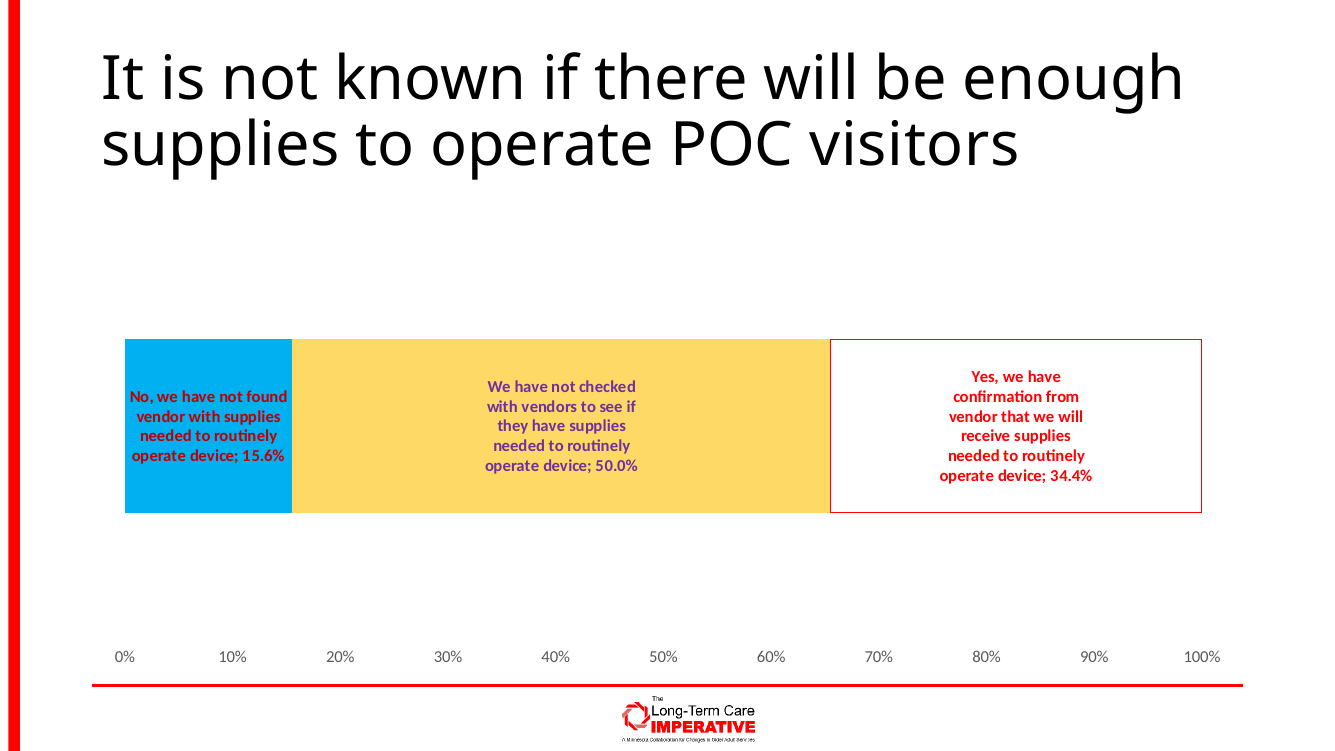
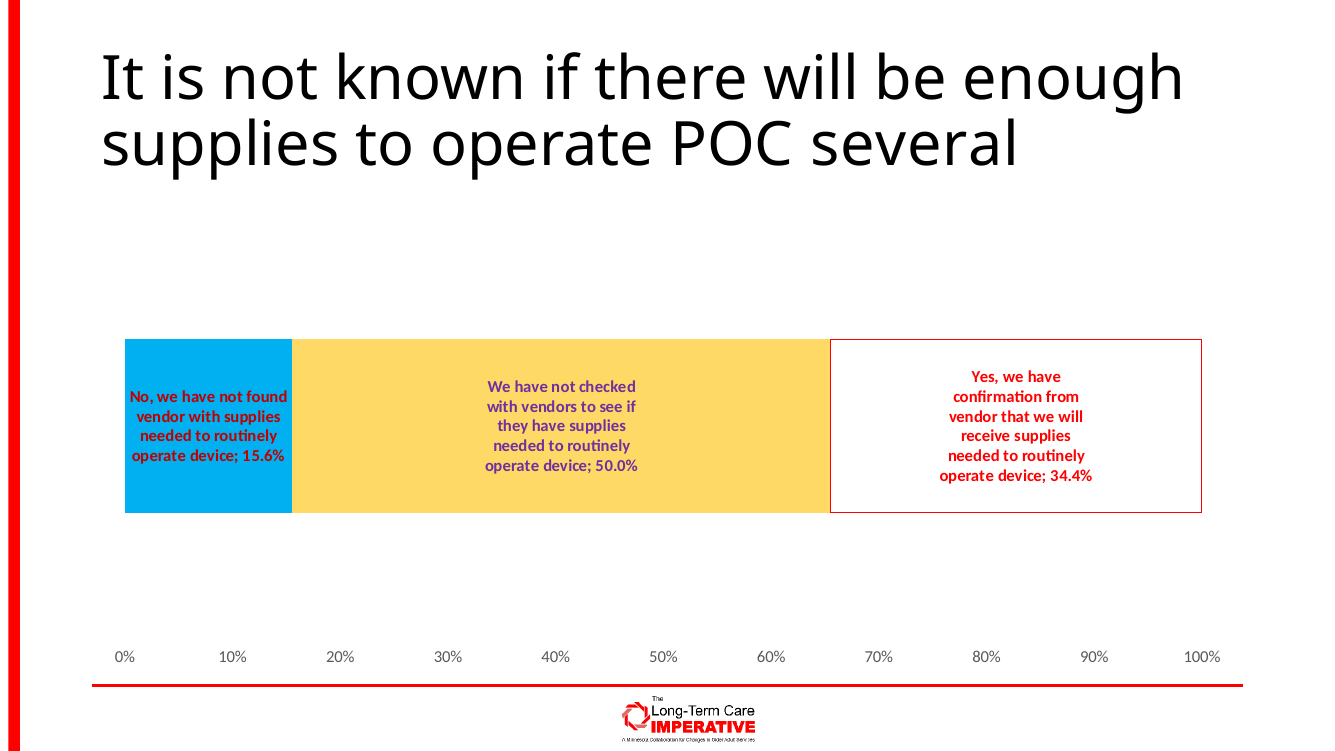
visitors: visitors -> several
